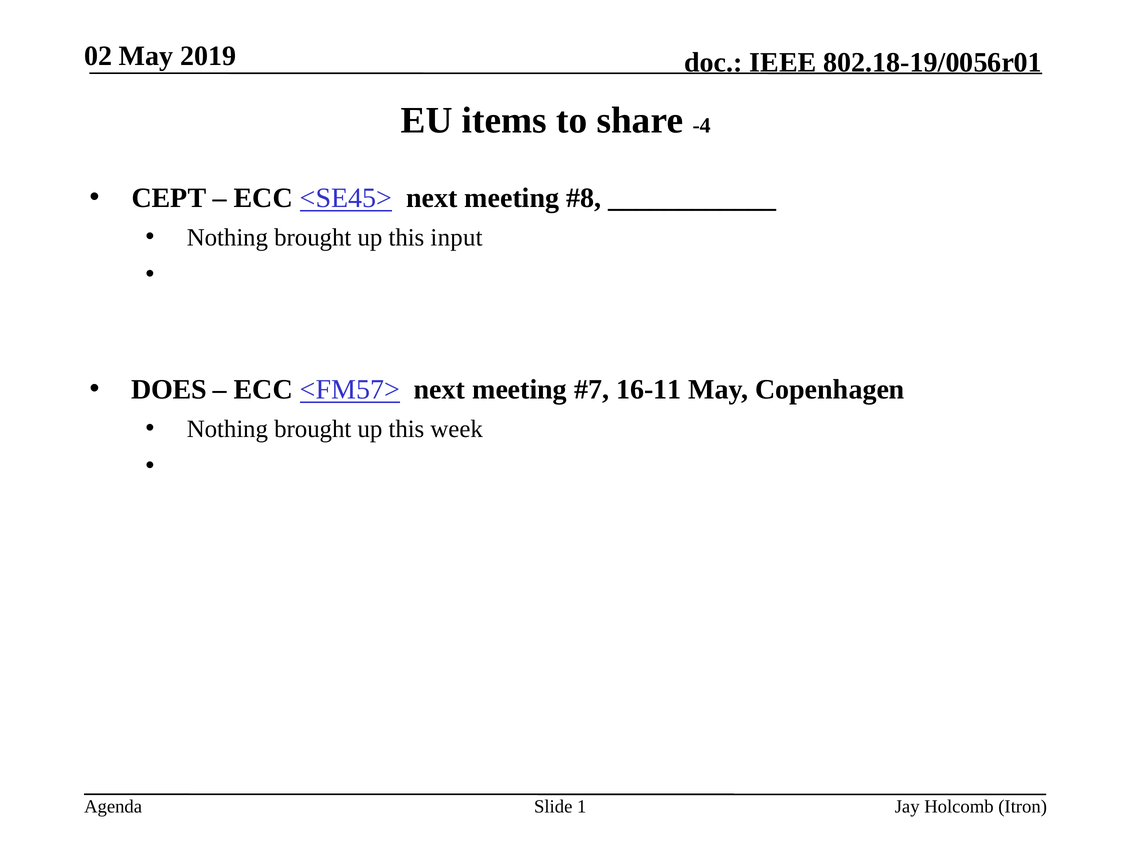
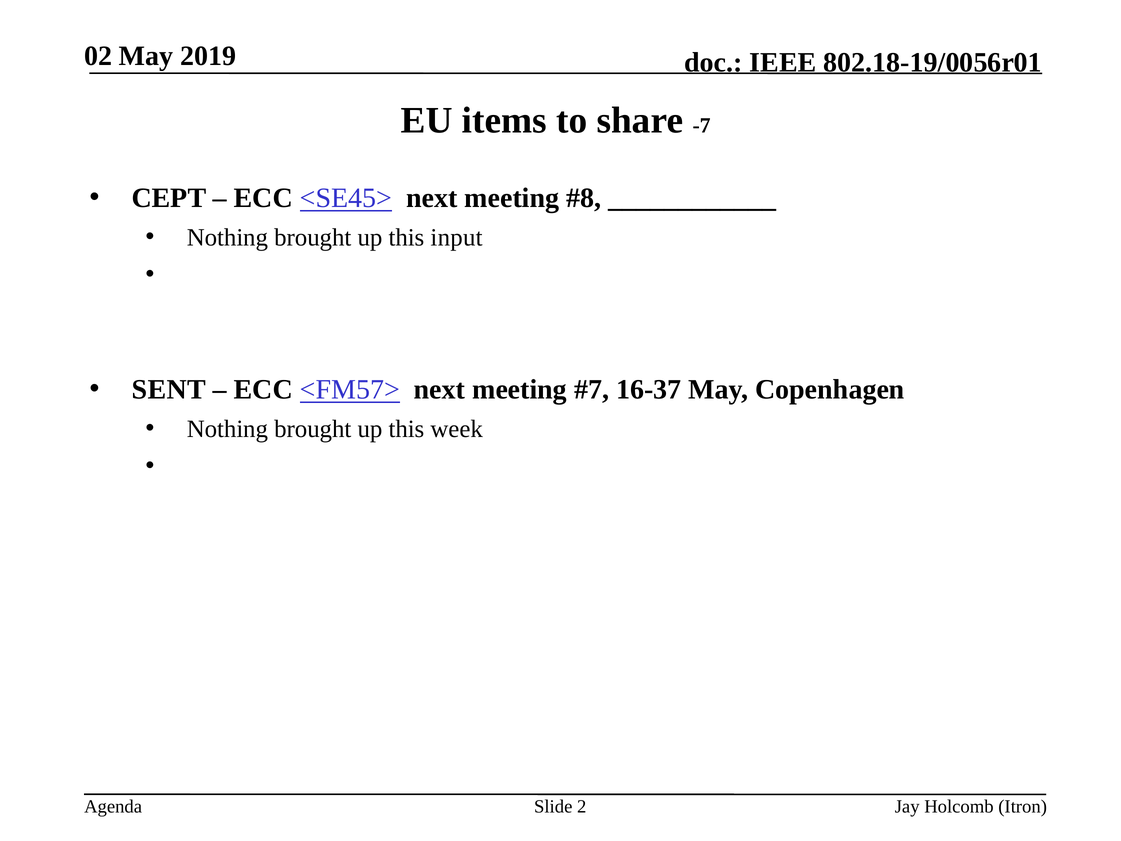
-4: -4 -> -7
DOES: DOES -> SENT
16-11: 16-11 -> 16-37
1: 1 -> 2
